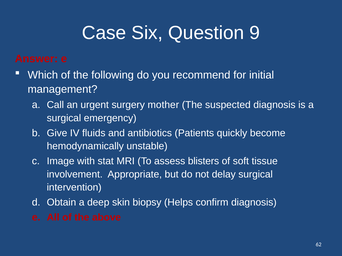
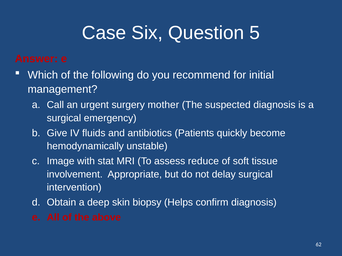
9: 9 -> 5
blisters: blisters -> reduce
